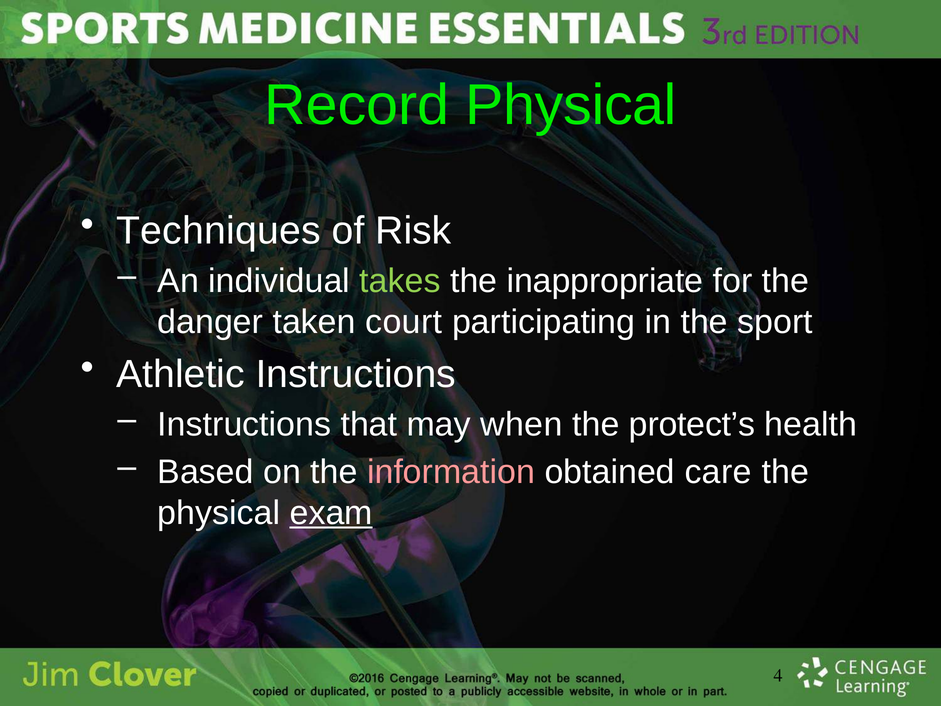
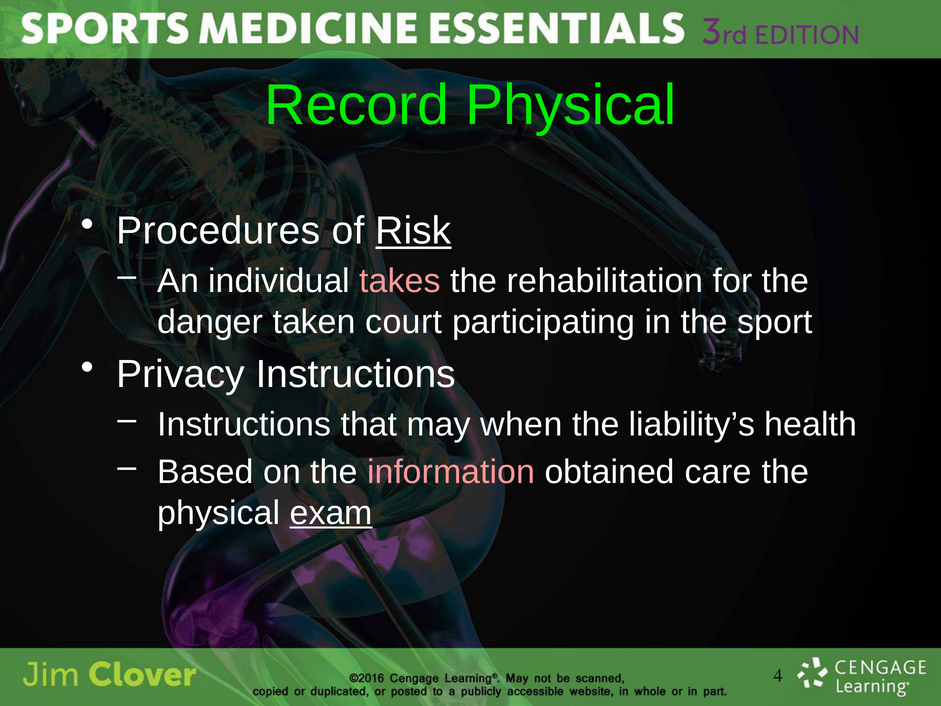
Techniques: Techniques -> Procedures
Risk underline: none -> present
takes colour: light green -> pink
inappropriate: inappropriate -> rehabilitation
Athletic: Athletic -> Privacy
protect’s: protect’s -> liability’s
